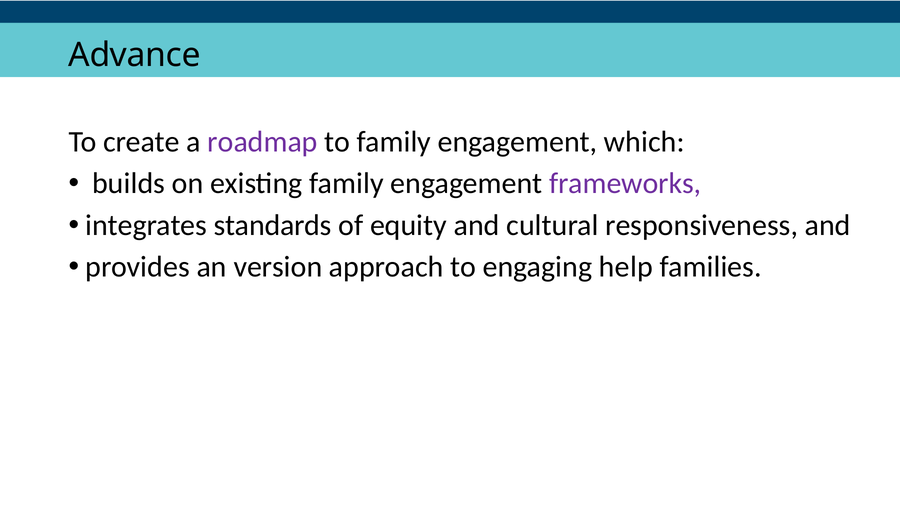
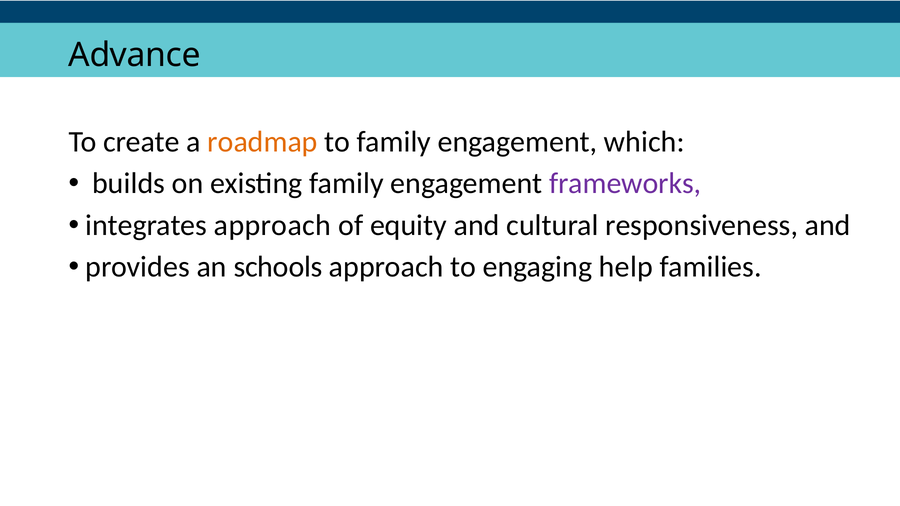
roadmap colour: purple -> orange
integrates standards: standards -> approach
version: version -> schools
